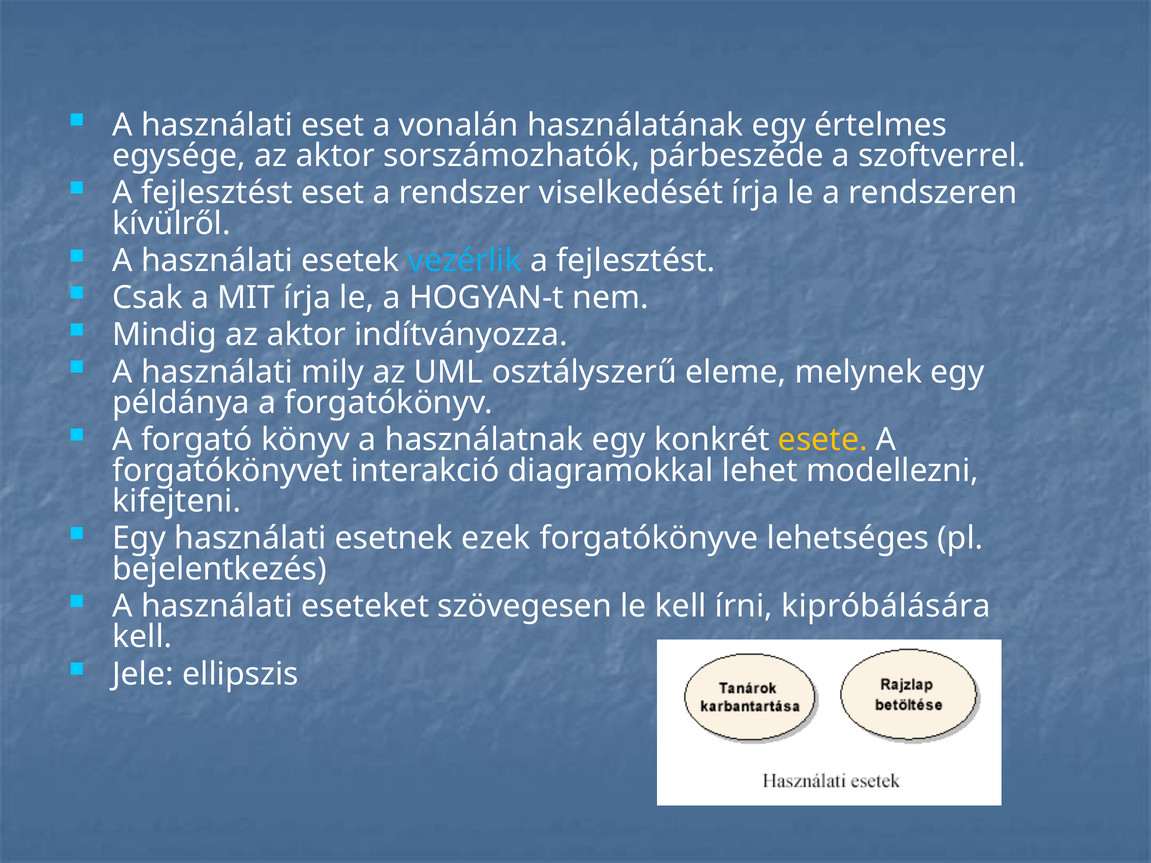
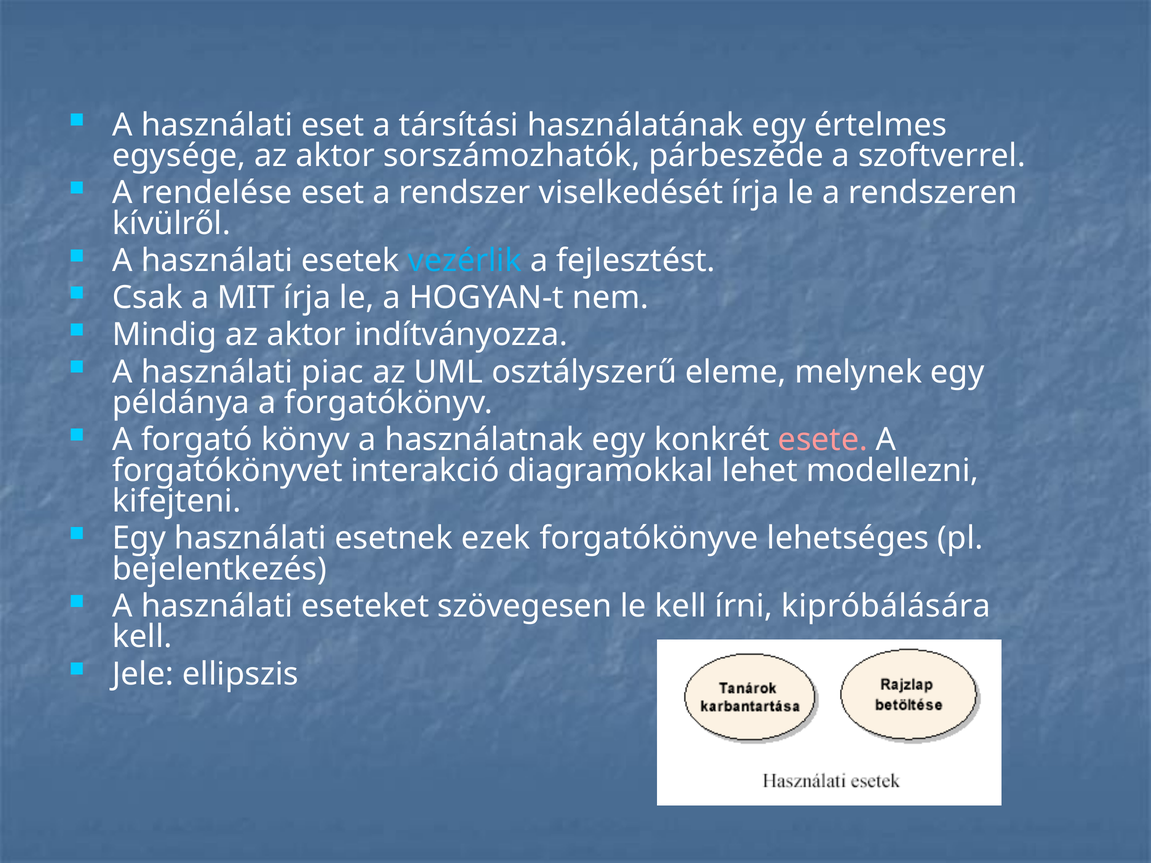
vonalán: vonalán -> társítási
fejlesztést at (217, 193): fejlesztést -> rendelése
mily: mily -> piac
esete colour: yellow -> pink
